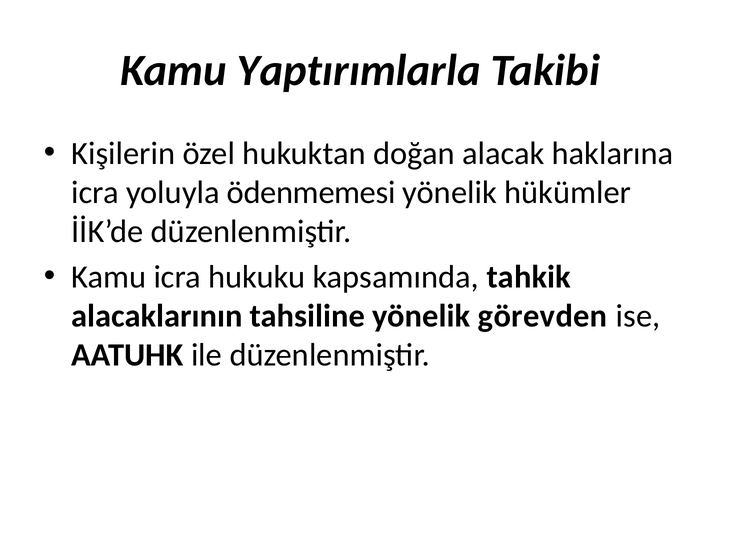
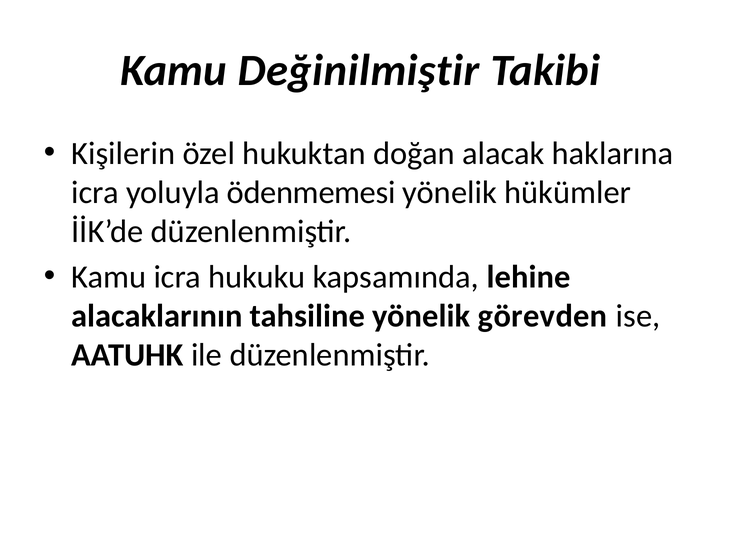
Yaptırımlarla: Yaptırımlarla -> Değinilmiştir
tahkik: tahkik -> lehine
